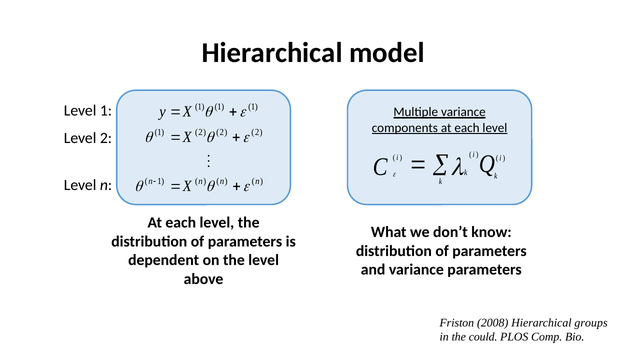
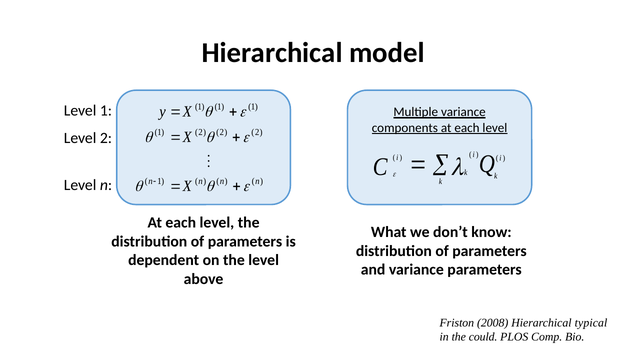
groups: groups -> typical
